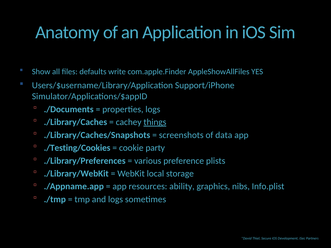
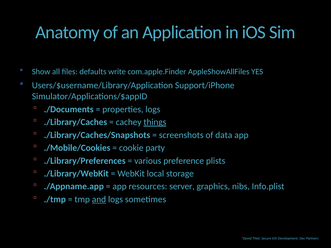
./Testing/Cookies: ./Testing/Cookies -> ./Mobile/Cookies
ability: ability -> server
and underline: none -> present
